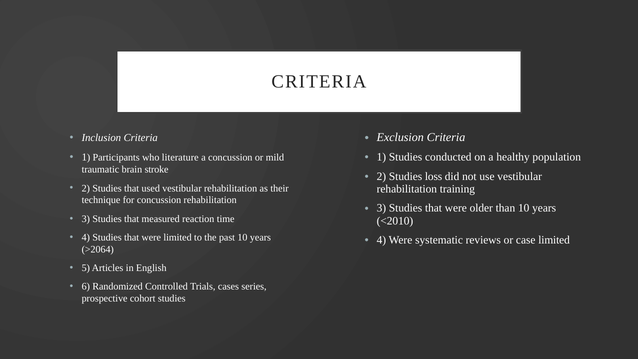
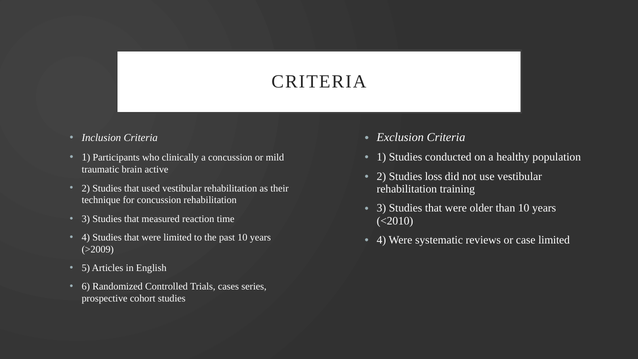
literature: literature -> clinically
stroke: stroke -> active
>2064: >2064 -> >2009
